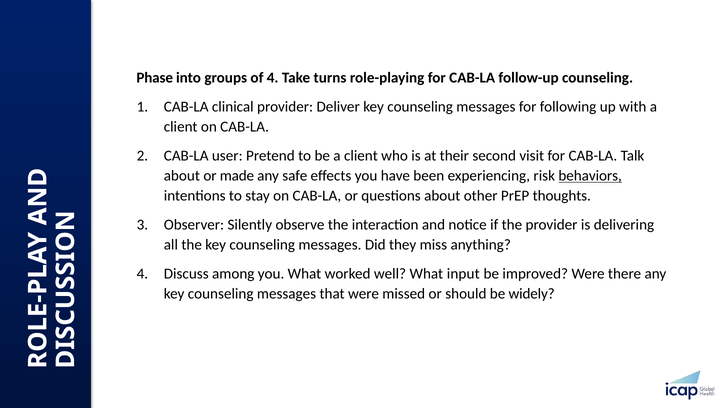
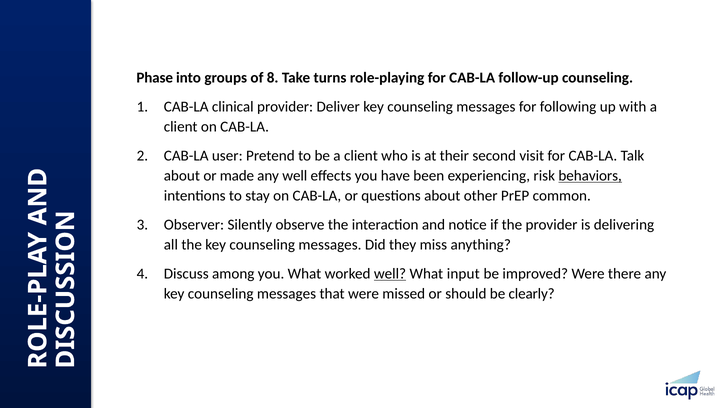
of 4: 4 -> 8
any safe: safe -> well
thoughts: thoughts -> common
well at (390, 274) underline: none -> present
widely: widely -> clearly
